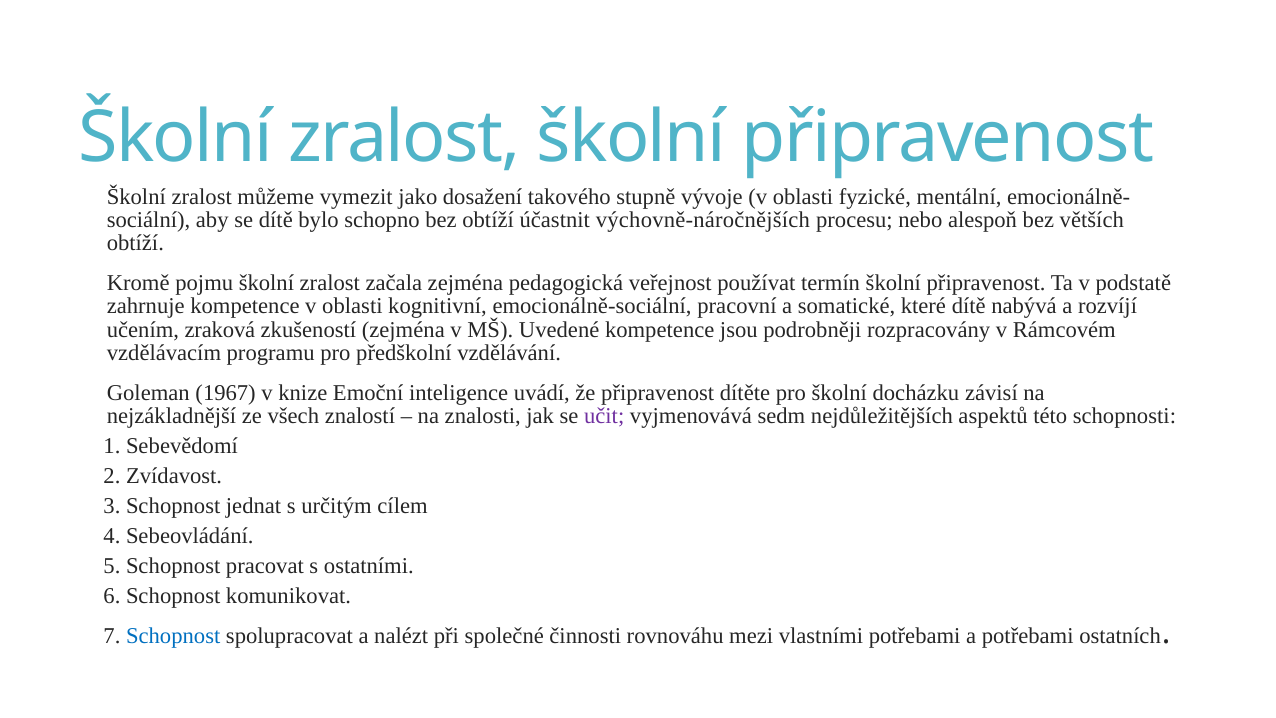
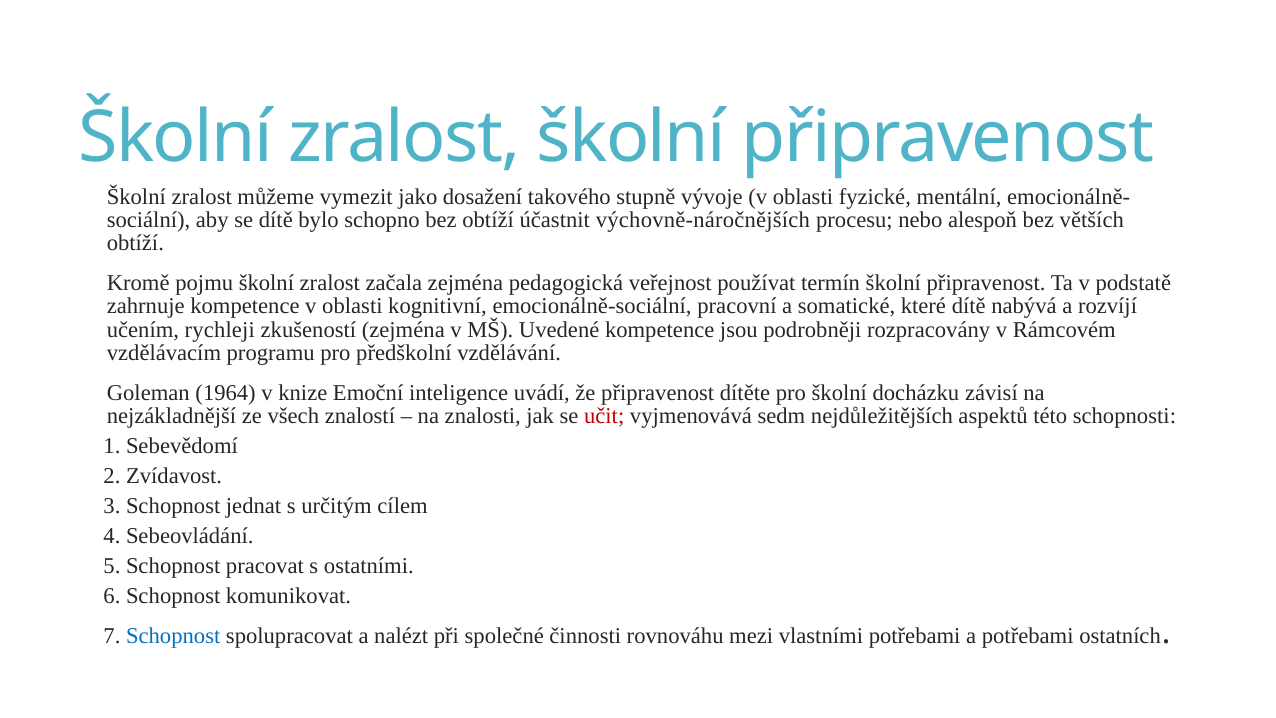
zraková: zraková -> rychleji
1967: 1967 -> 1964
učit colour: purple -> red
